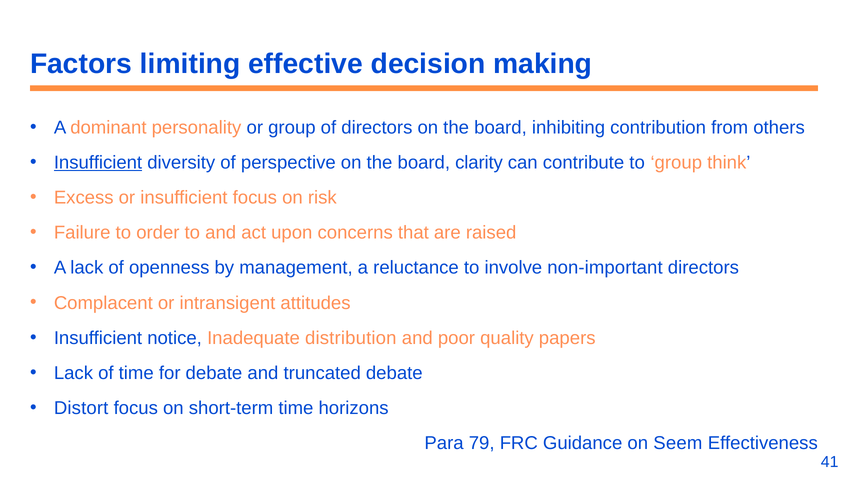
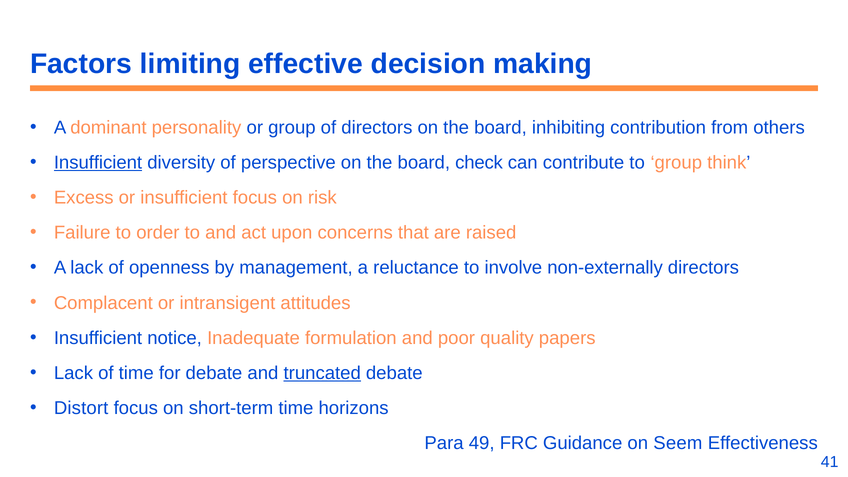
clarity: clarity -> check
non-important: non-important -> non-externally
distribution: distribution -> formulation
truncated underline: none -> present
79: 79 -> 49
